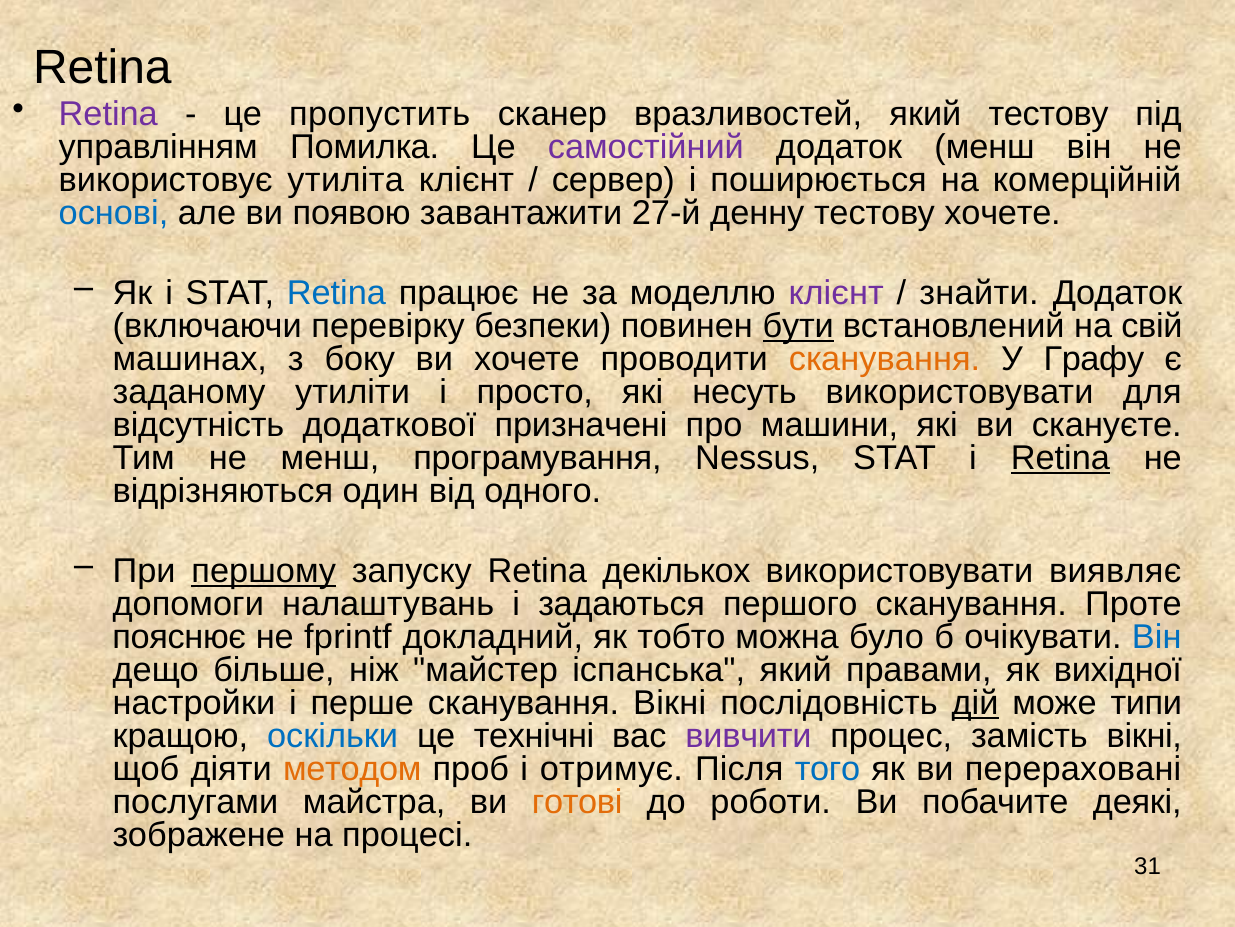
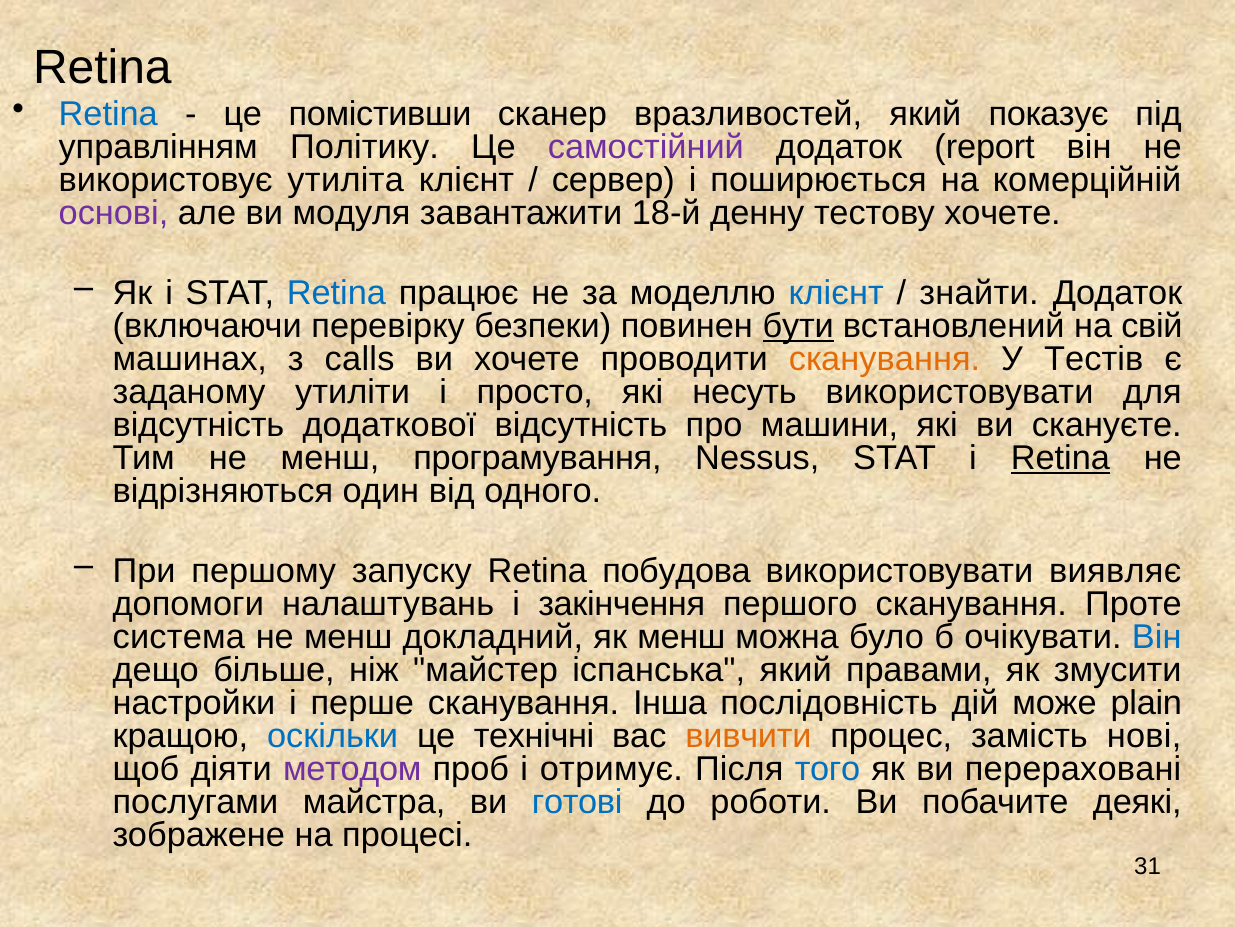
Retina at (108, 114) colour: purple -> blue
пропустить: пропустить -> помістивши
який тестову: тестову -> показує
Помилка: Помилка -> Політику
додаток менш: менш -> report
основі colour: blue -> purple
появою: появою -> модуля
27-й: 27-й -> 18-й
клієнт at (836, 293) colour: purple -> blue
боку: боку -> calls
Графу: Графу -> Тестів
додаткової призначені: призначені -> відсутність
першому underline: present -> none
декількох: декількох -> побудова
задаються: задаються -> закінчення
пояснює: пояснює -> система
fprintf at (348, 636): fprintf -> менш
як тобто: тобто -> менш
вихідної: вихідної -> змусити
сканування Вікні: Вікні -> Інша
дій underline: present -> none
типи: типи -> plain
вивчити colour: purple -> orange
замість вікні: вікні -> нові
методом colour: orange -> purple
готові colour: orange -> blue
